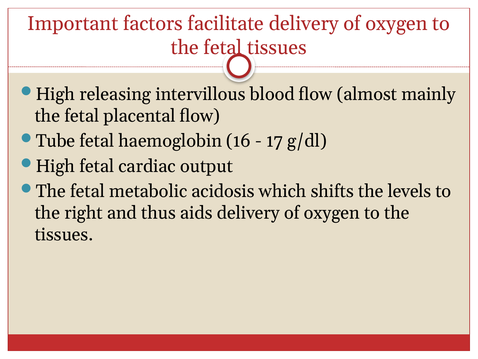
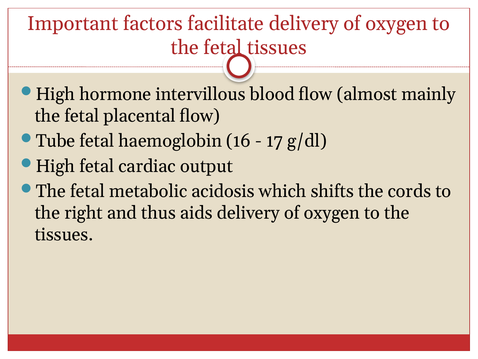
releasing: releasing -> hormone
levels: levels -> cords
